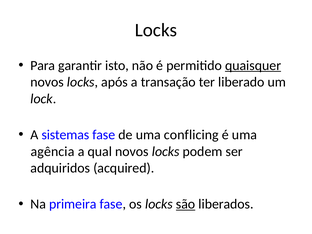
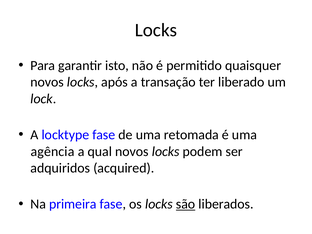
quaisquer underline: present -> none
sistemas: sistemas -> locktype
conflicing: conflicing -> retomada
